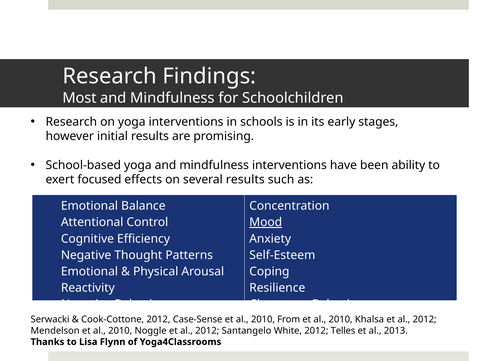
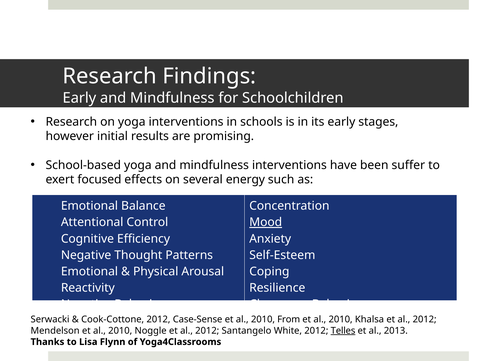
Most at (79, 98): Most -> Early
ability: ability -> suffer
several results: results -> energy
Telles underline: none -> present
